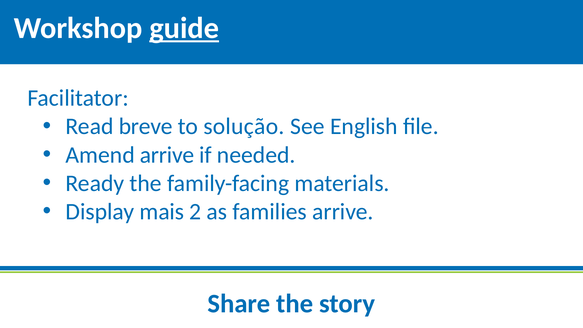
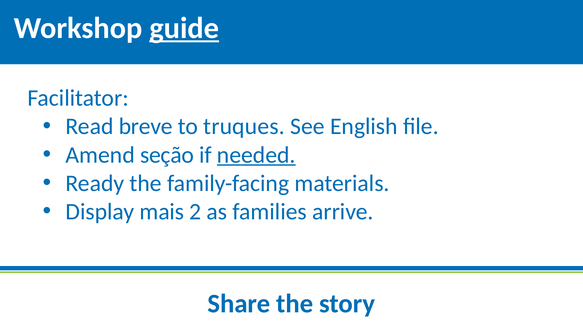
solução: solução -> truques
Amend arrive: arrive -> seção
needed underline: none -> present
